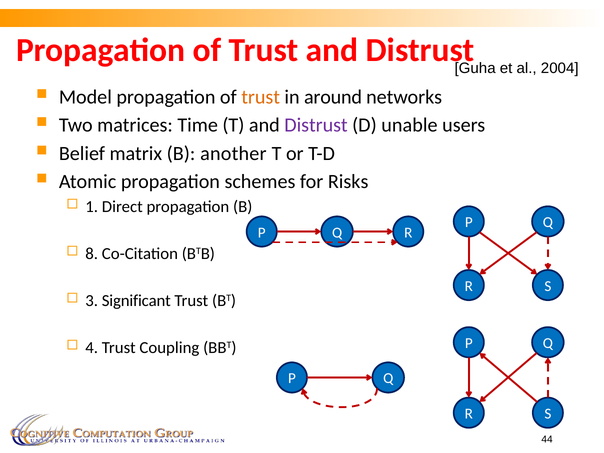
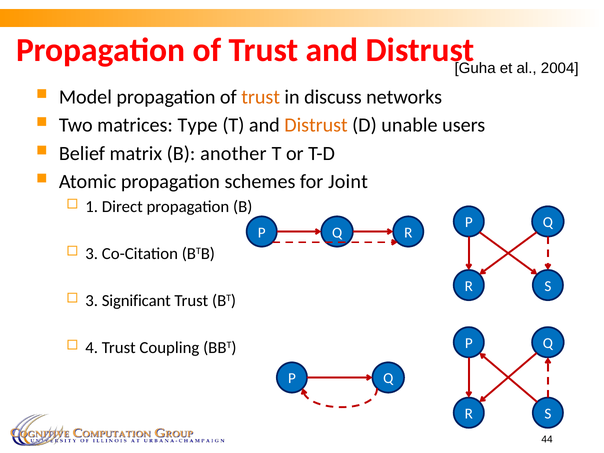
around: around -> discuss
Time: Time -> Type
Distrust at (316, 125) colour: purple -> orange
Risks: Risks -> Joint
8 at (92, 254): 8 -> 3
